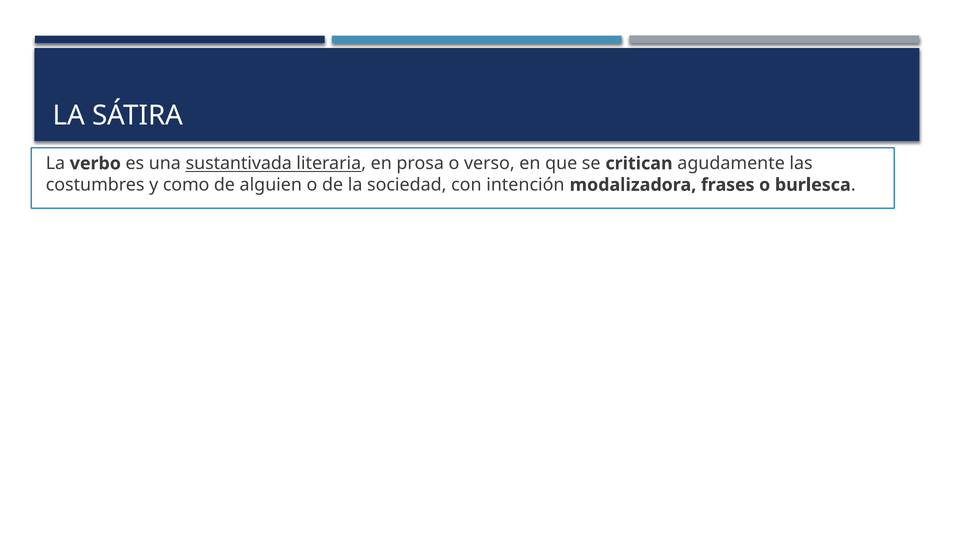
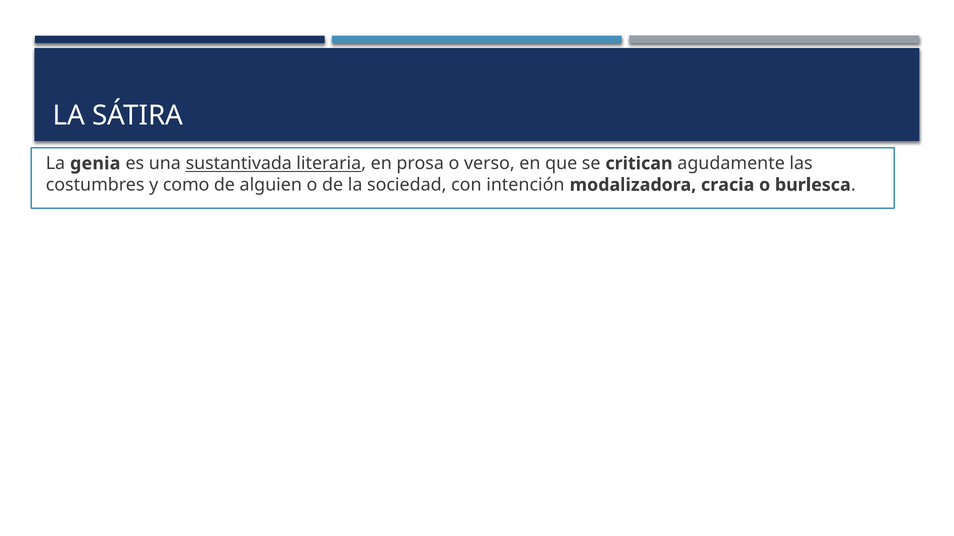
verbo: verbo -> genia
frases: frases -> cracia
